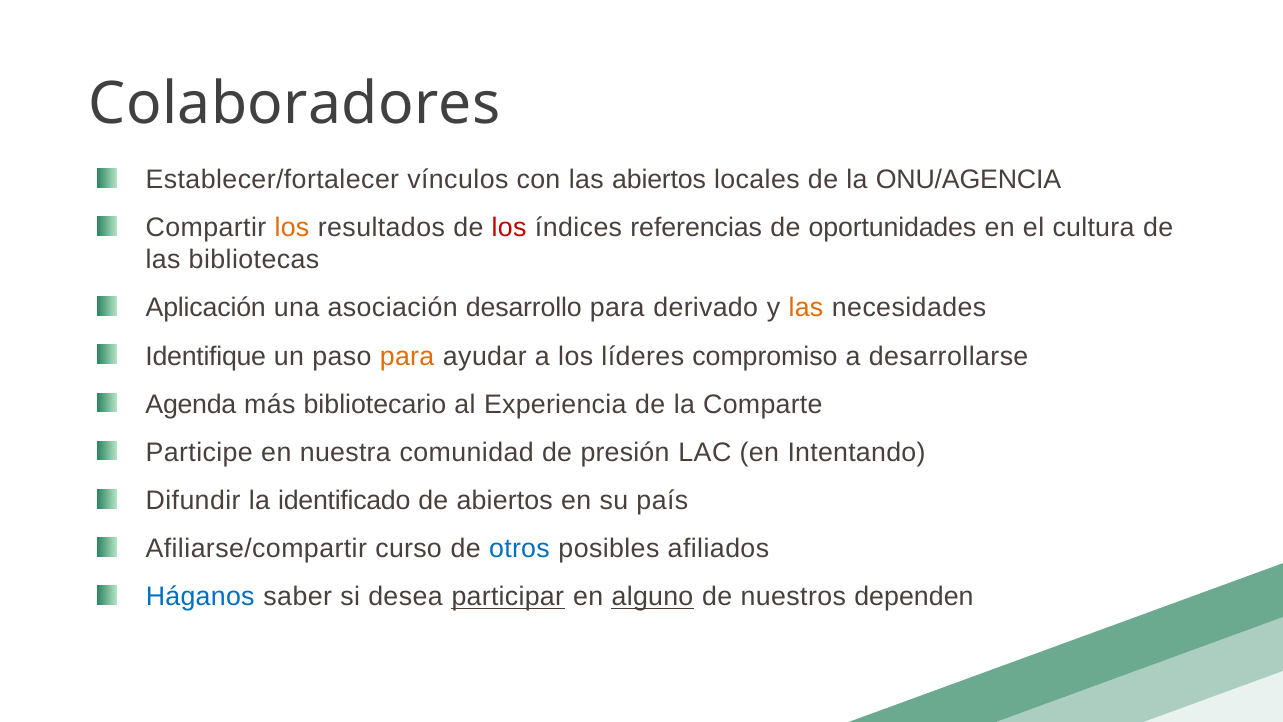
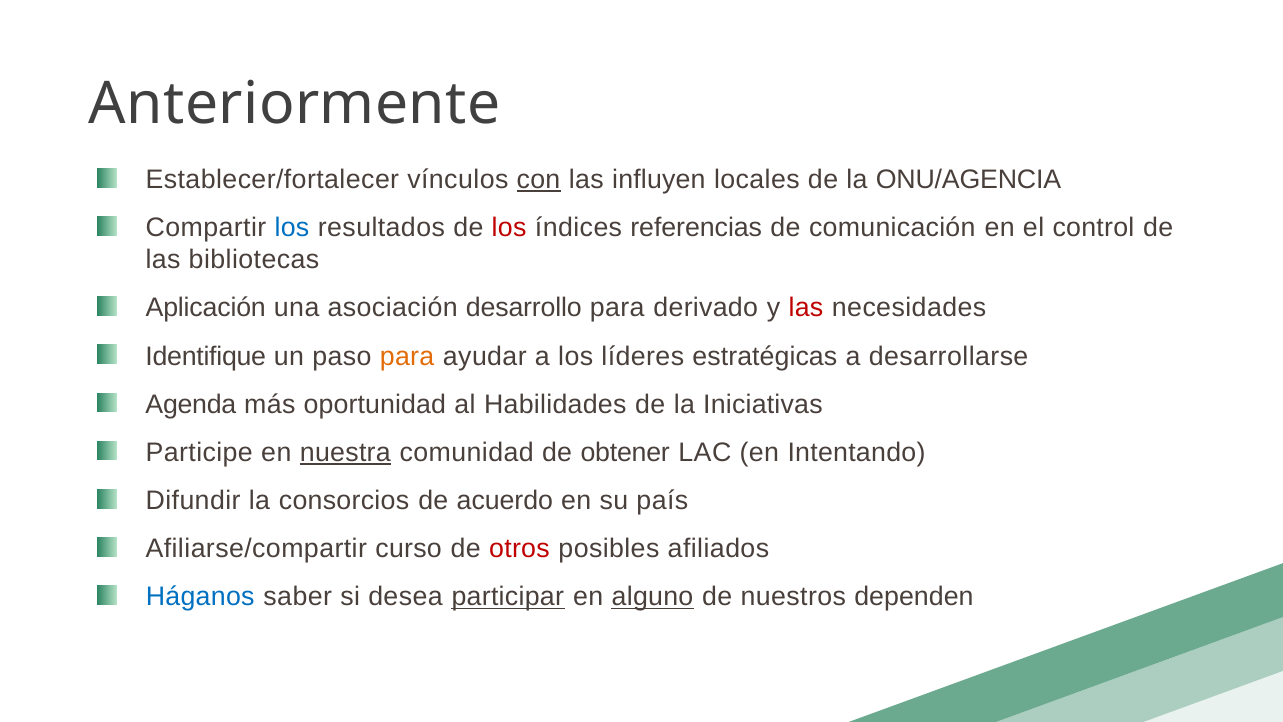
Colaboradores: Colaboradores -> Anteriormente
con underline: none -> present
las abiertos: abiertos -> influyen
los at (292, 228) colour: orange -> blue
oportunidades: oportunidades -> comunicación
cultura: cultura -> control
las at (806, 308) colour: orange -> red
compromiso: compromiso -> estratégicas
bibliotecario: bibliotecario -> oportunidad
Experiencia: Experiencia -> Habilidades
Comparte: Comparte -> Iniciativas
nuestra underline: none -> present
presión: presión -> obtener
identificado: identificado -> consorcios
de abiertos: abiertos -> acuerdo
otros colour: blue -> red
